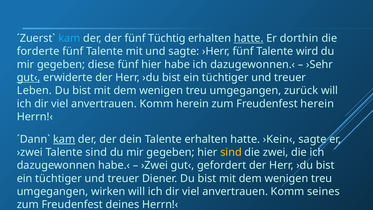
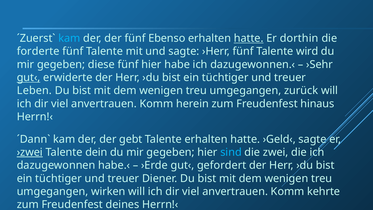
Tüchtig: Tüchtig -> Ebenso
Freudenfest herein: herein -> hinaus
kam at (64, 139) underline: present -> none
dein: dein -> gebt
›Kein‹: ›Kein‹ -> ›Geld‹
›zwei at (30, 152) underline: none -> present
Talente sind: sind -> dein
sind at (231, 152) colour: yellow -> light blue
›Zwei at (154, 165): ›Zwei -> ›Erde
seines: seines -> kehrte
